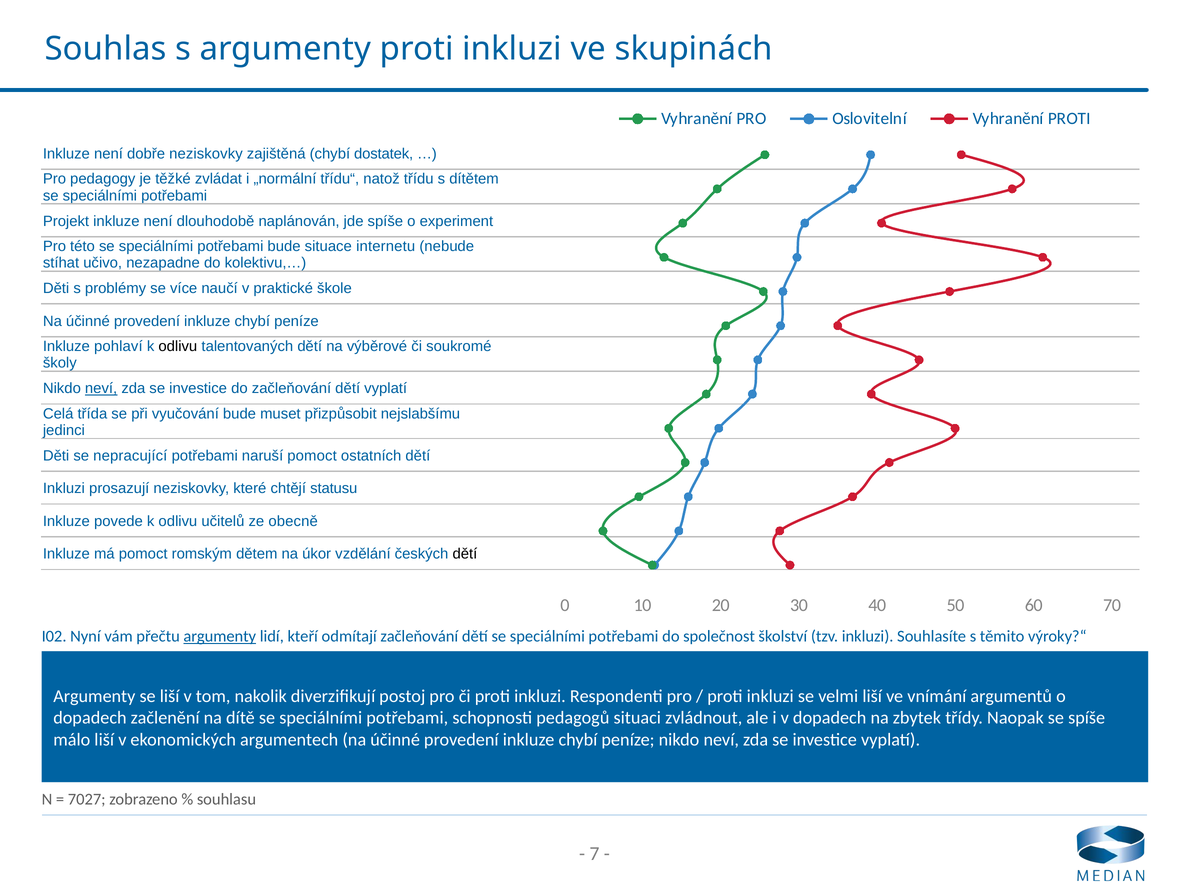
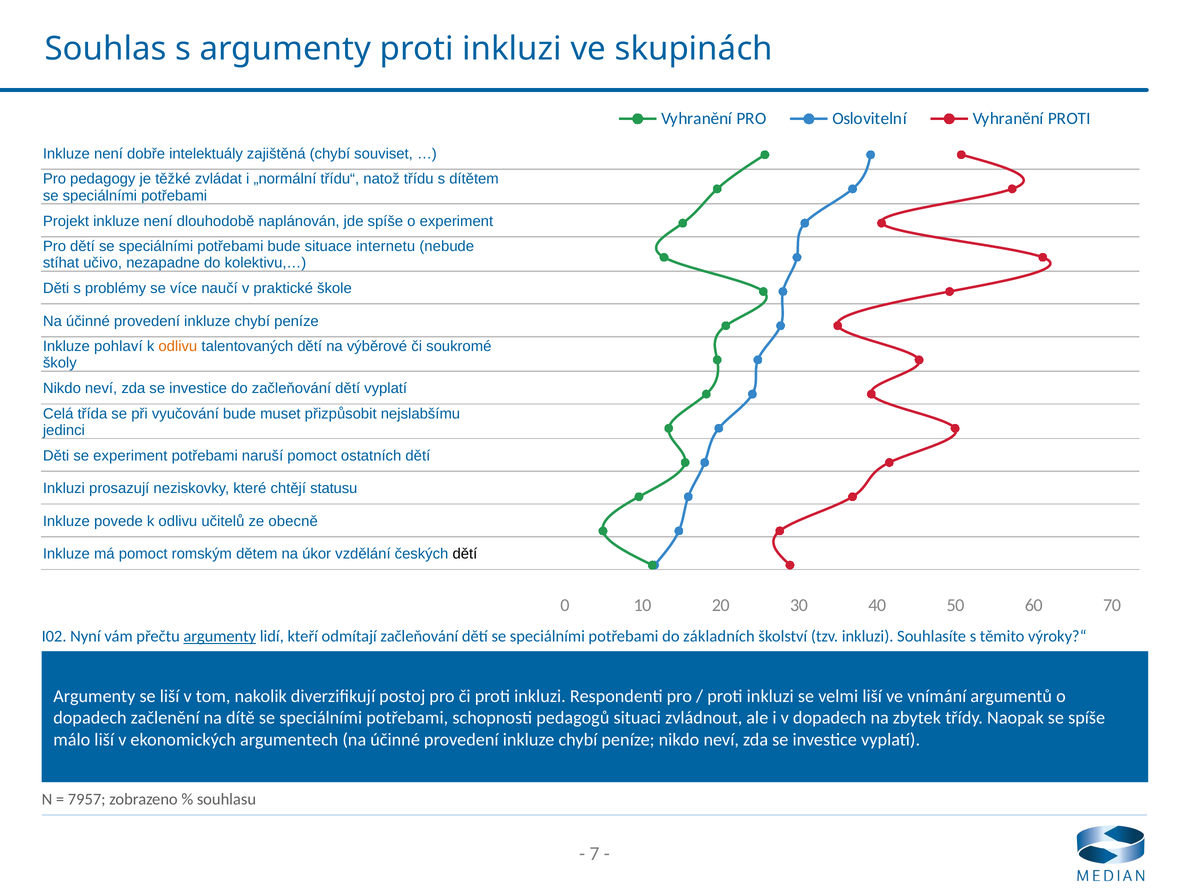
dobře neziskovky: neziskovky -> intelektuály
dostatek: dostatek -> souviset
Pro této: této -> dětí
odlivu at (178, 347) colour: black -> orange
neví at (101, 389) underline: present -> none
se nepracující: nepracující -> experiment
společnost: společnost -> základních
7027: 7027 -> 7957
